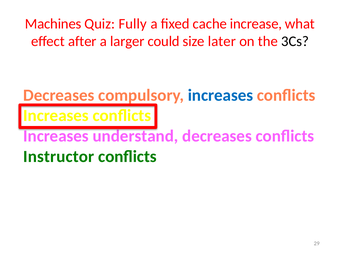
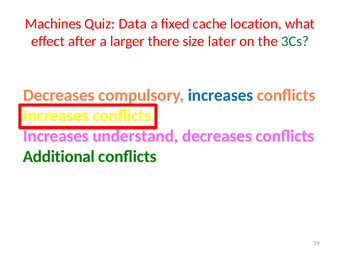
Fully: Fully -> Data
increase: increase -> location
could: could -> there
3Cs colour: black -> green
Instructor: Instructor -> Additional
